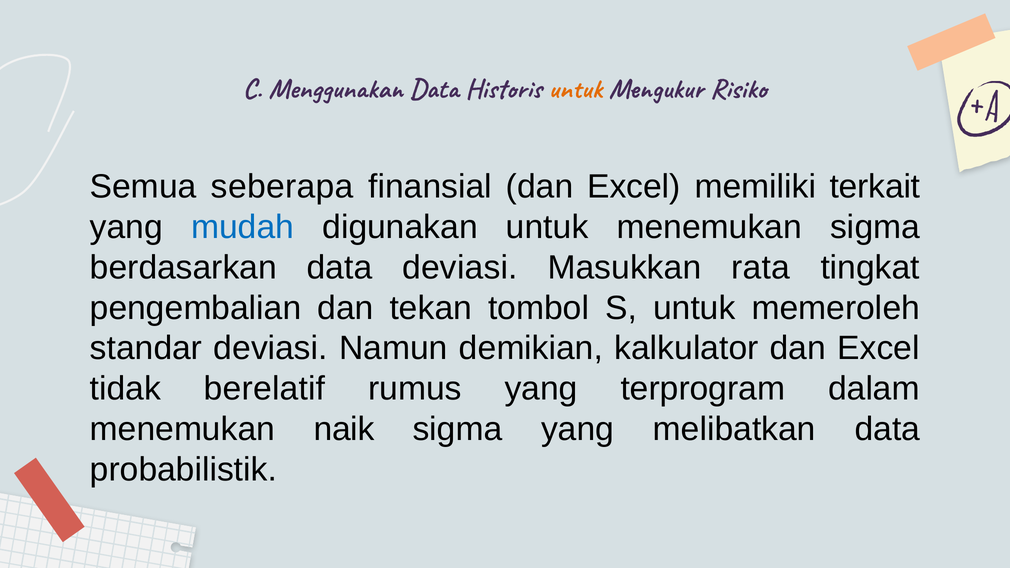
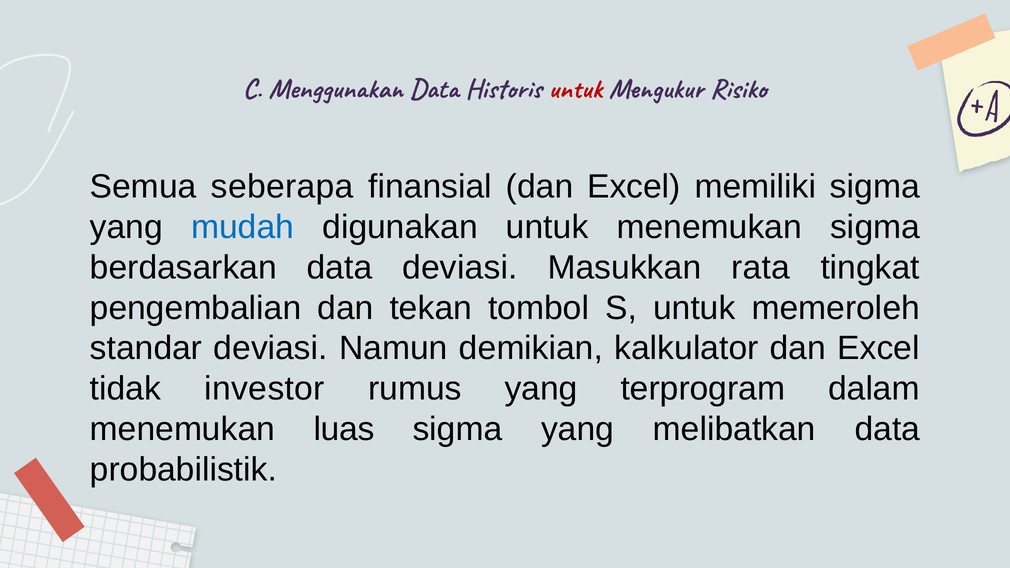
untuk at (575, 89) colour: orange -> red
memiliki terkait: terkait -> sigma
berelatif: berelatif -> investor
naik: naik -> luas
